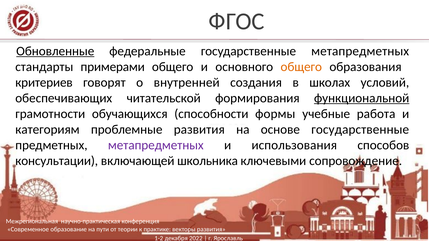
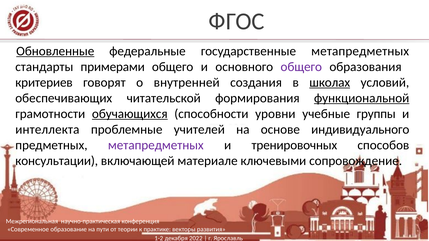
общего at (301, 67) colour: orange -> purple
школах underline: none -> present
обучающихся underline: none -> present
формы: формы -> уровни
работа: работа -> группы
категориям: категориям -> интеллекта
проблемные развития: развития -> учителей
основе государственные: государственные -> индивидуального
использования: использования -> тренировочных
школьника: школьника -> материале
